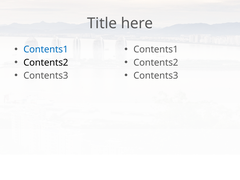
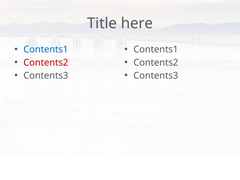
Contents2 at (46, 63) colour: black -> red
